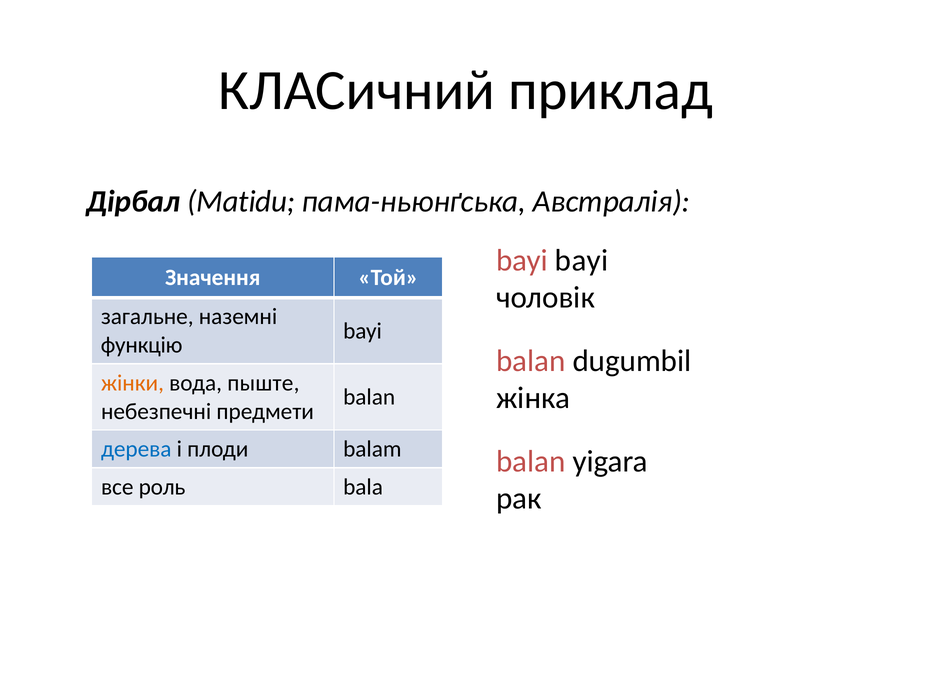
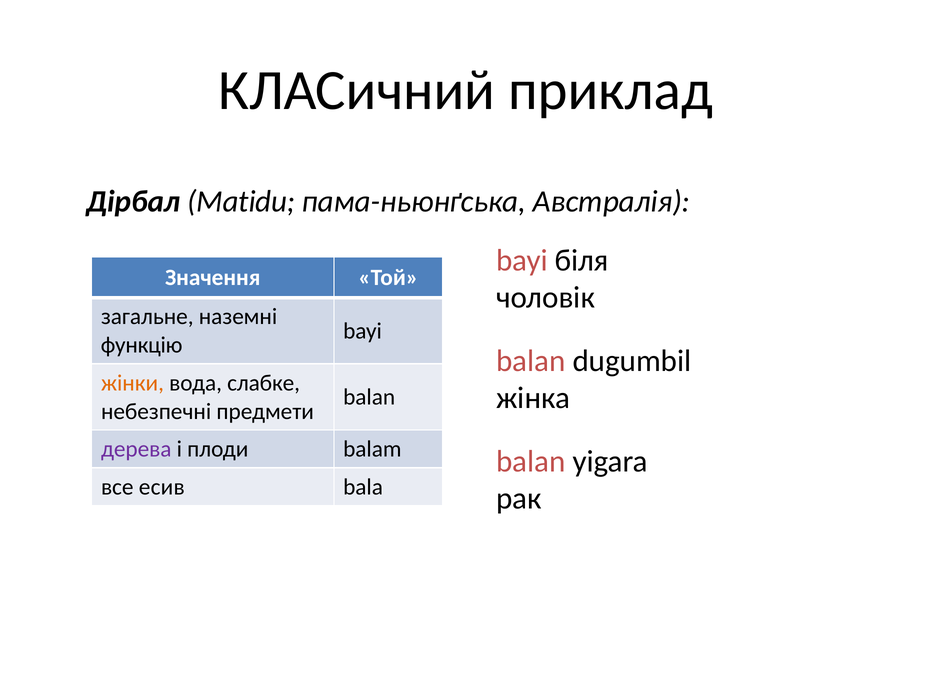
bayi bayi: bayi -> біля
пыште: пыште -> слабке
дерева colour: blue -> purple
роль: роль -> есив
